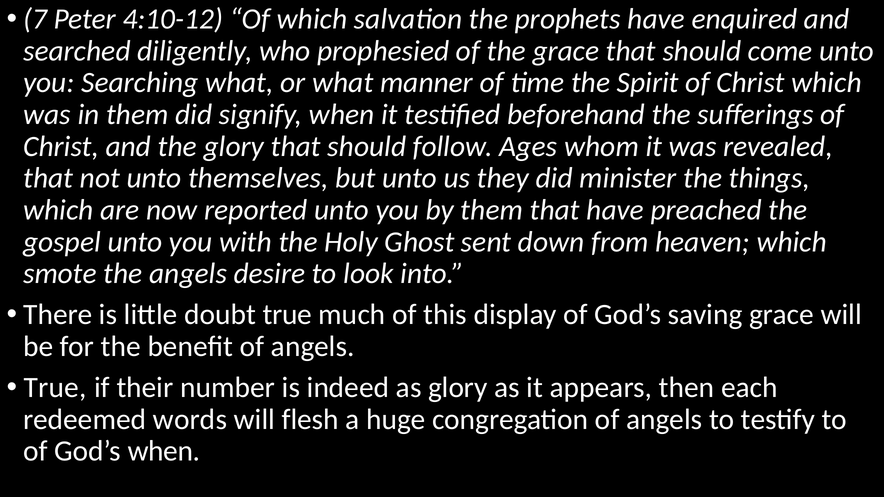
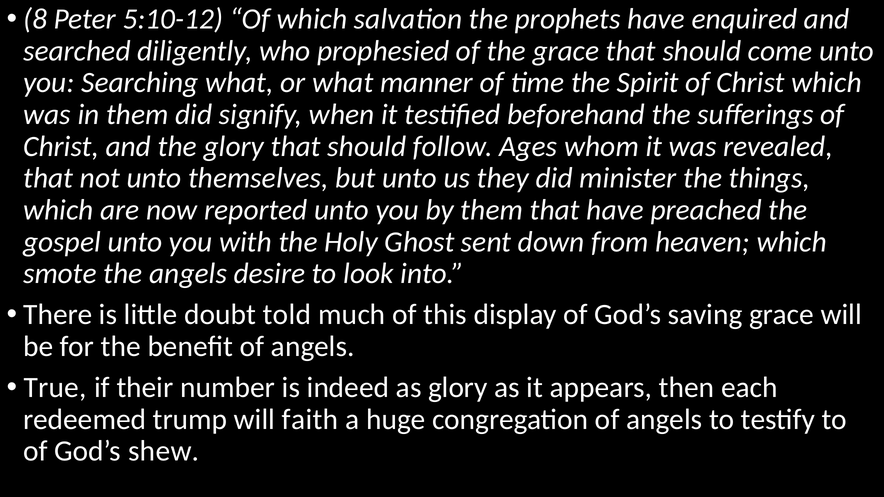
7: 7 -> 8
4:10-12: 4:10-12 -> 5:10-12
doubt true: true -> told
words: words -> trump
flesh: flesh -> faith
God’s when: when -> shew
